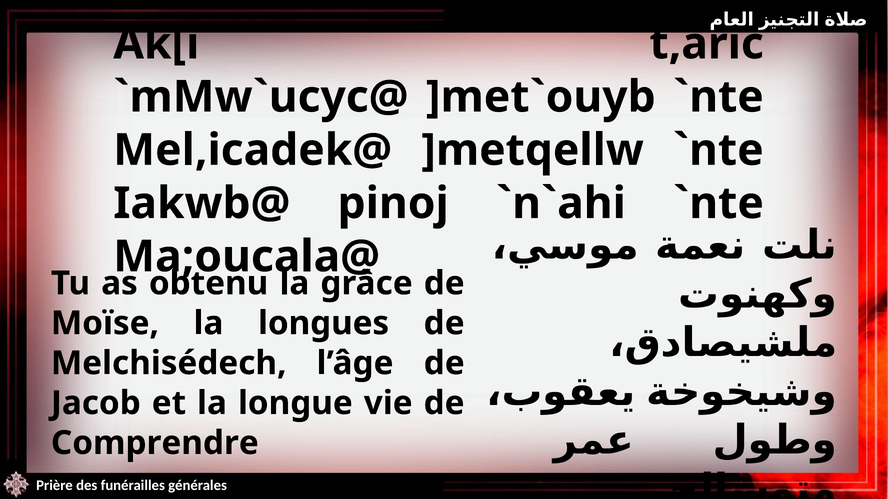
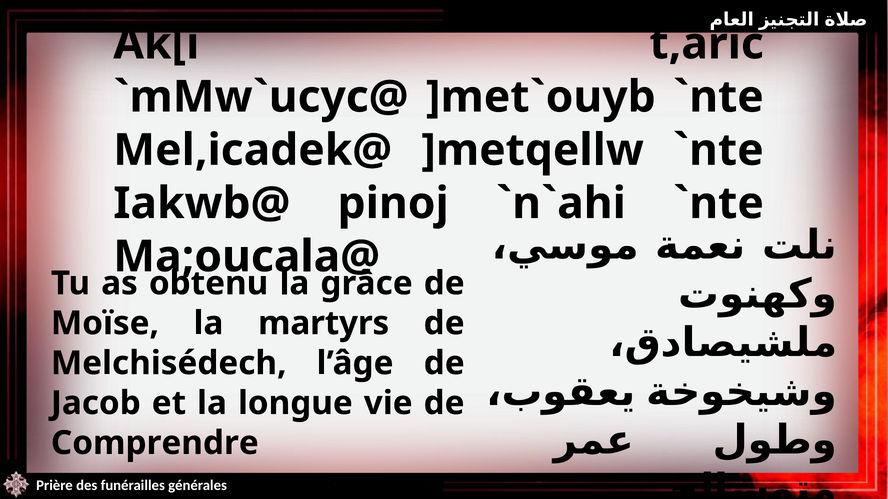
longues: longues -> martyrs
